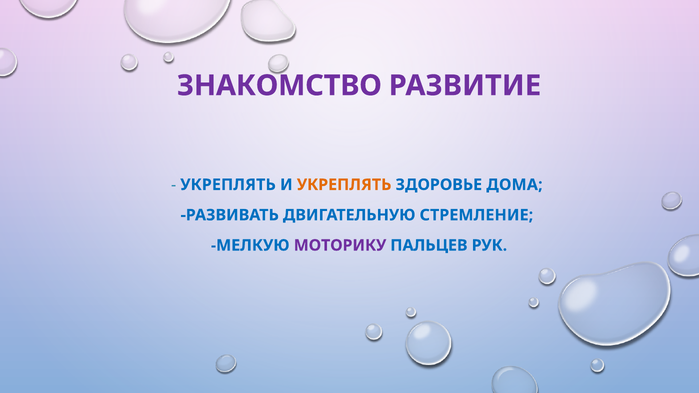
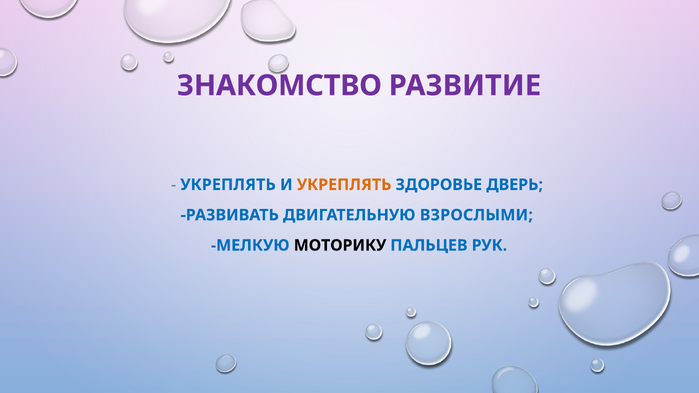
ДОМА: ДОМА -> ДВЕРЬ
СТРЕМЛЕНИЕ: СТРЕМЛЕНИЕ -> ВЗРОСЛЫМИ
МОТОРИКУ colour: purple -> black
